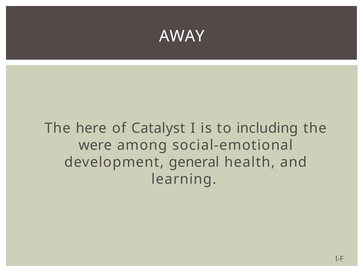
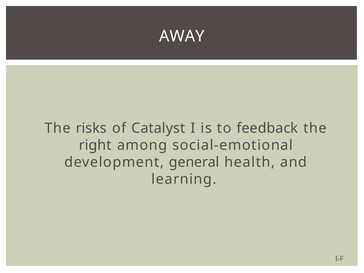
here: here -> risks
including: including -> feedback
were: were -> right
